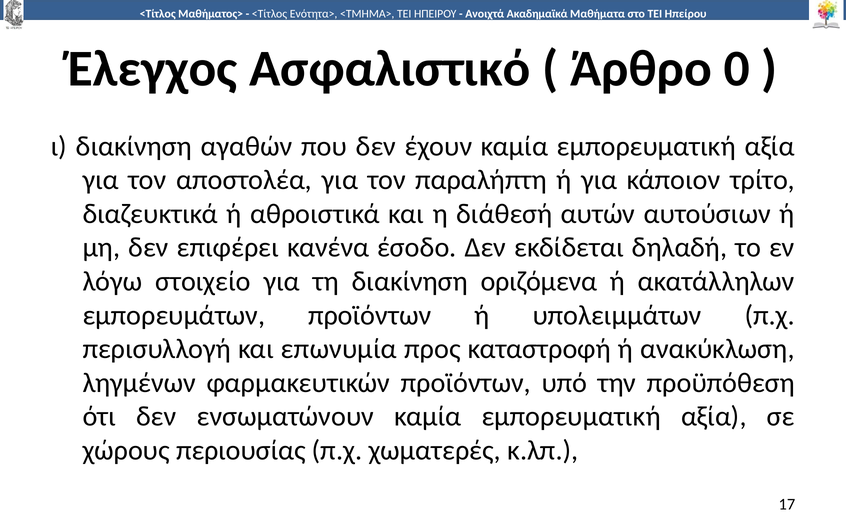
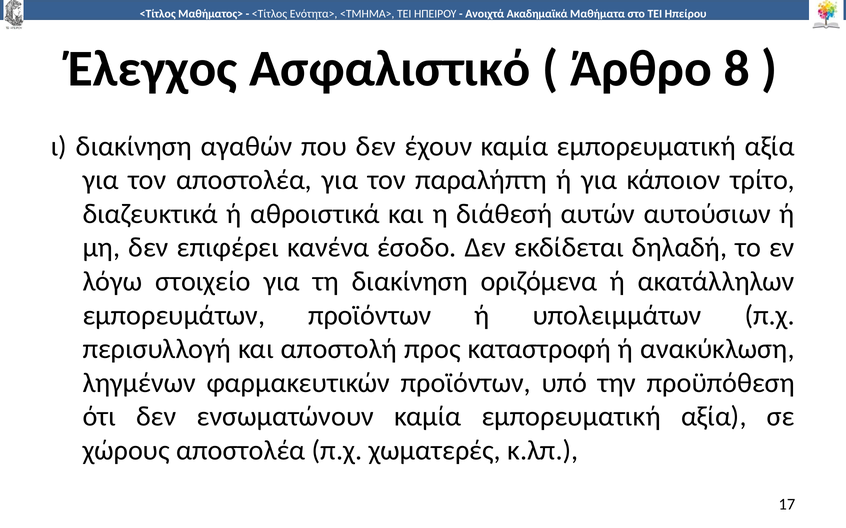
0: 0 -> 8
επωνυμία: επωνυμία -> αποστολή
χώρους περιουσίας: περιουσίας -> αποστολέα
